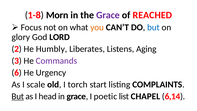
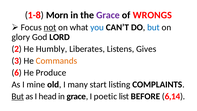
REACHED: REACHED -> WRONGS
not underline: none -> present
you colour: orange -> blue
Aging: Aging -> Gives
Commands colour: purple -> orange
Urgency: Urgency -> Produce
scale: scale -> mine
torch: torch -> many
CHAPEL: CHAPEL -> BEFORE
